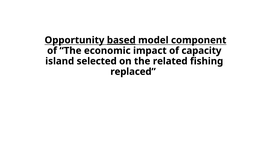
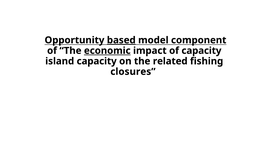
economic underline: none -> present
island selected: selected -> capacity
replaced: replaced -> closures
